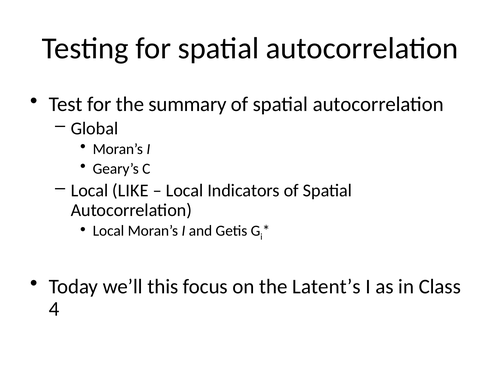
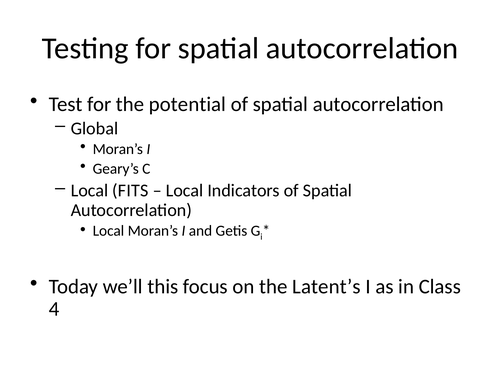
summary: summary -> potential
LIKE: LIKE -> FITS
